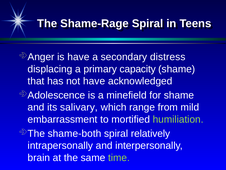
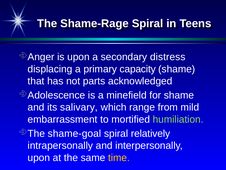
is have: have -> upon
not have: have -> parts
shame-both: shame-both -> shame-goal
brain at (39, 157): brain -> upon
time colour: light green -> yellow
